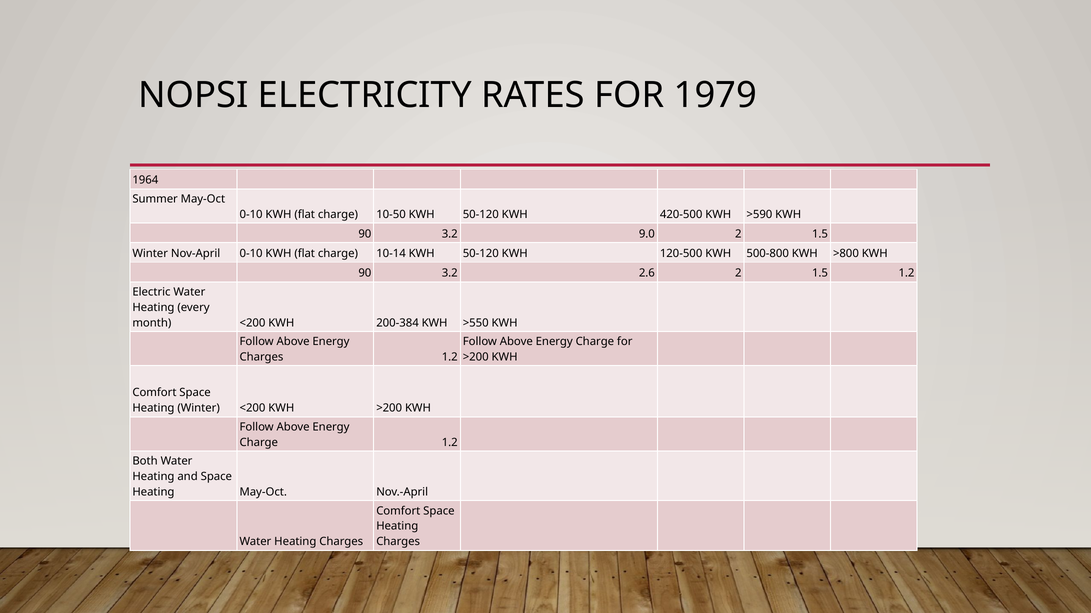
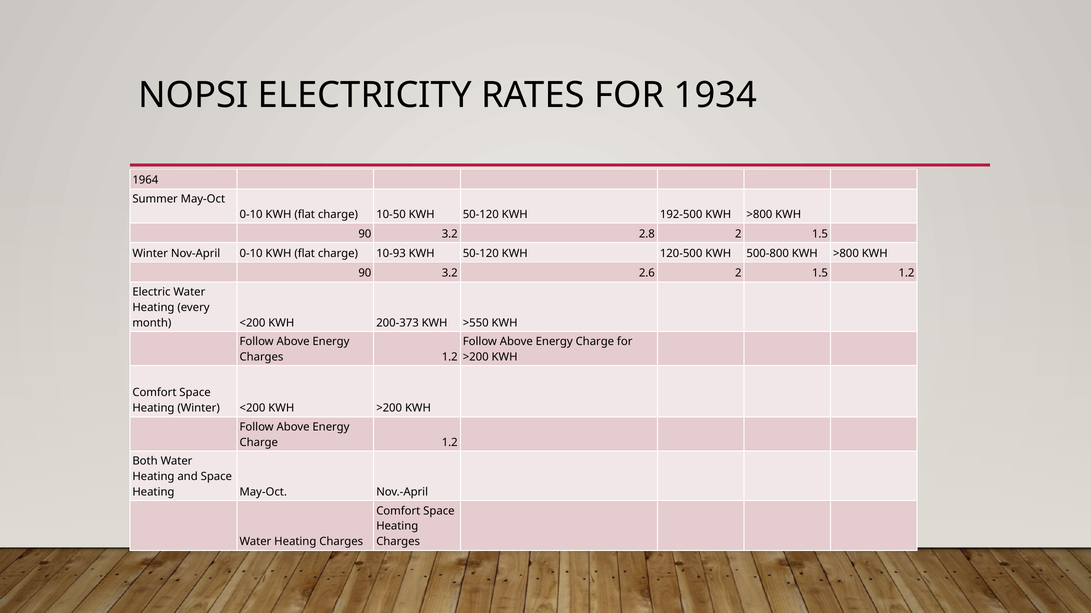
1979: 1979 -> 1934
420-500: 420-500 -> 192-500
>590 at (759, 215): >590 -> >800
9.0: 9.0 -> 2.8
10-14: 10-14 -> 10-93
200-384: 200-384 -> 200-373
